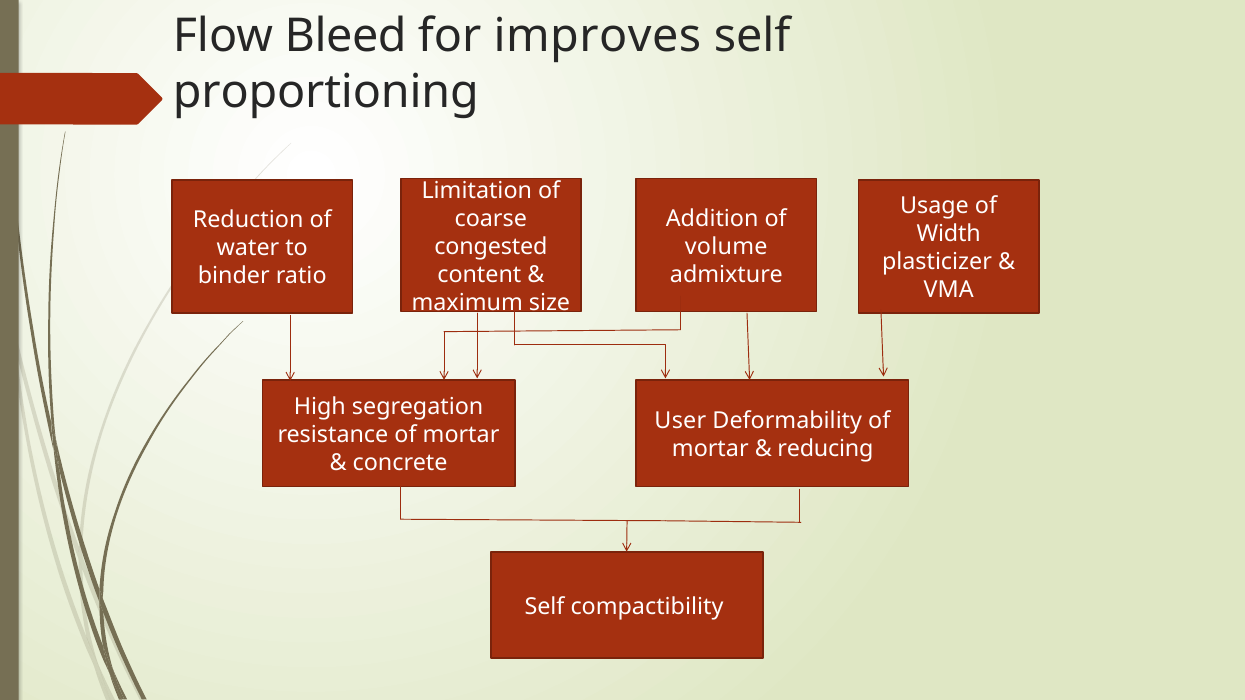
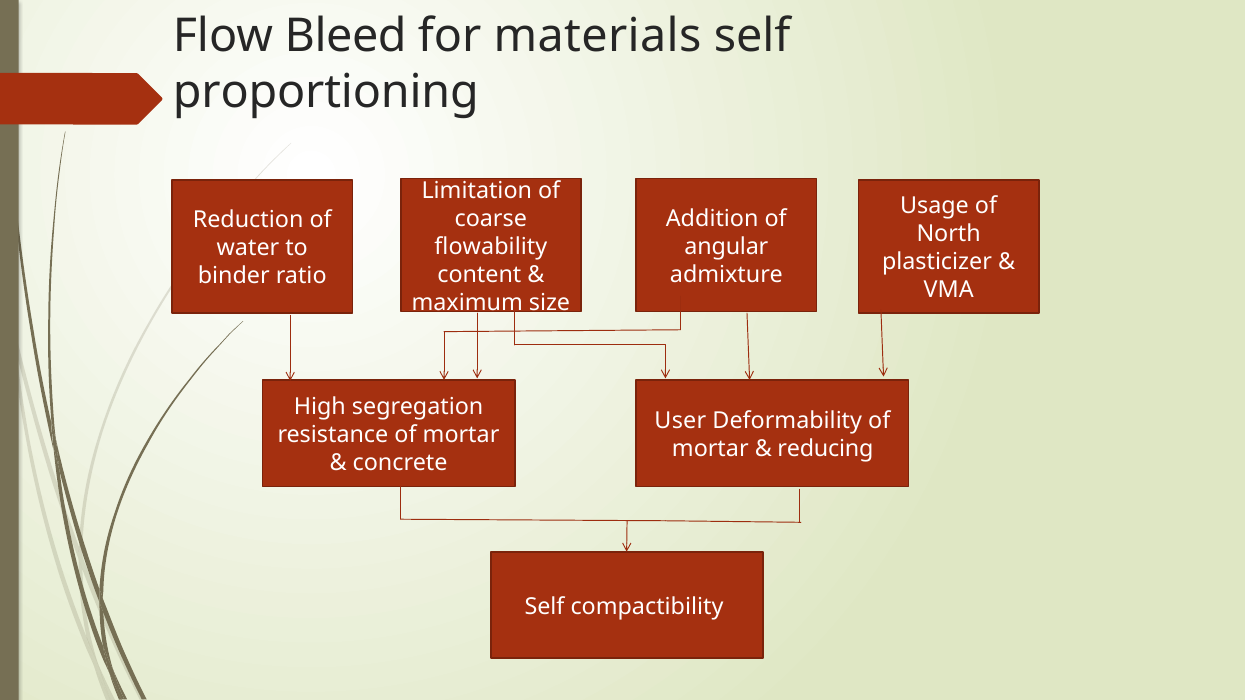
improves: improves -> materials
Width: Width -> North
congested: congested -> flowability
volume: volume -> angular
